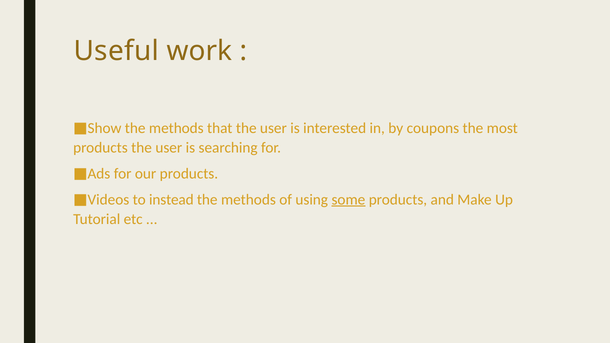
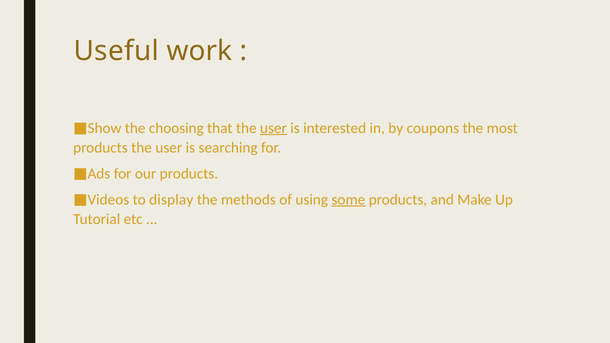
methods at (176, 128): methods -> choosing
user at (273, 128) underline: none -> present
instead: instead -> display
